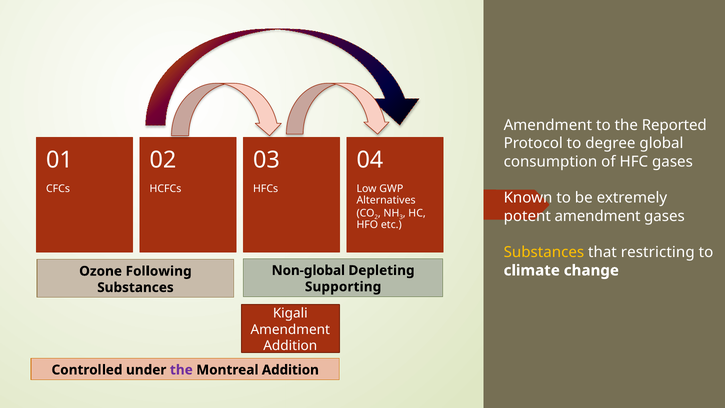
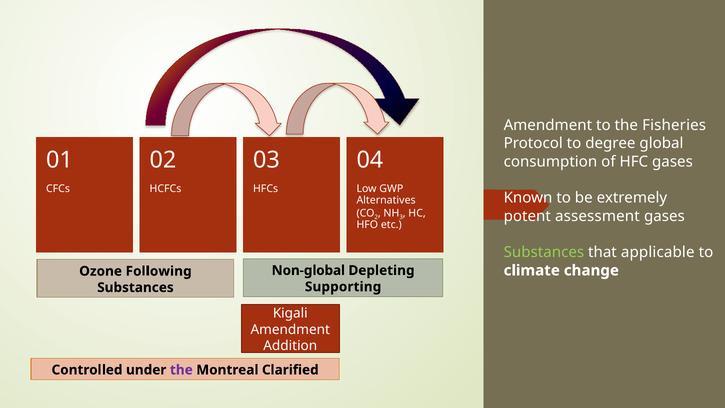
Reported: Reported -> Fisheries
potent amendment: amendment -> assessment
Substances at (544, 252) colour: yellow -> light green
restricting: restricting -> applicable
Montreal Addition: Addition -> Clarified
